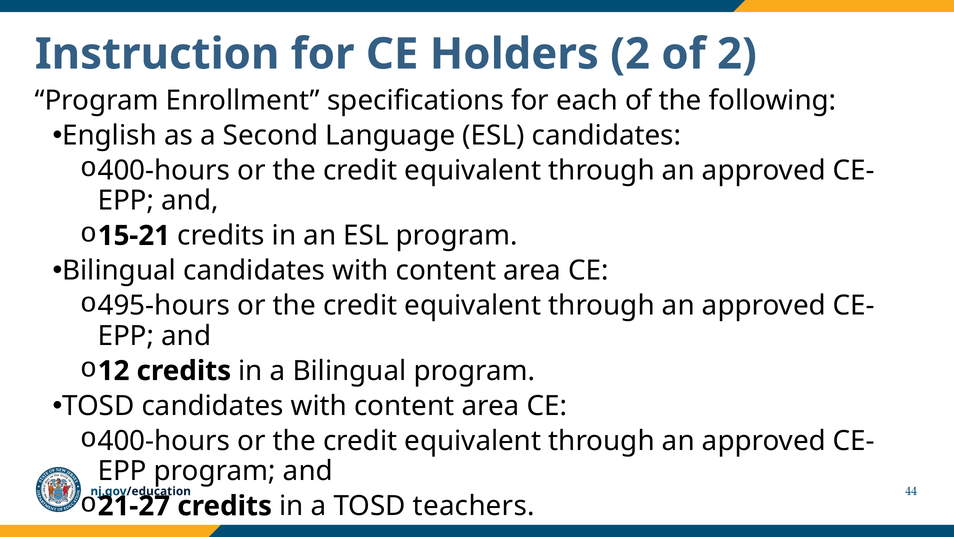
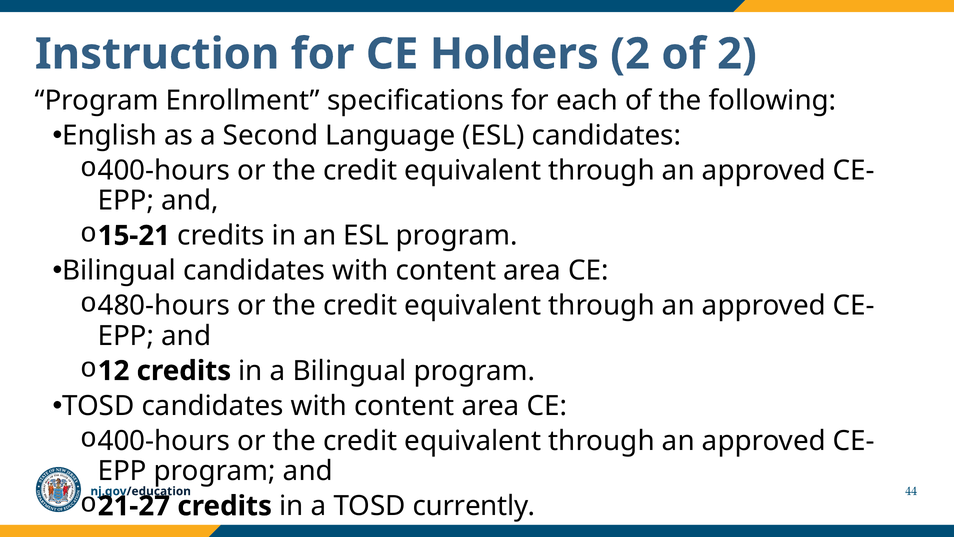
495-hours: 495-hours -> 480-hours
teachers: teachers -> currently
